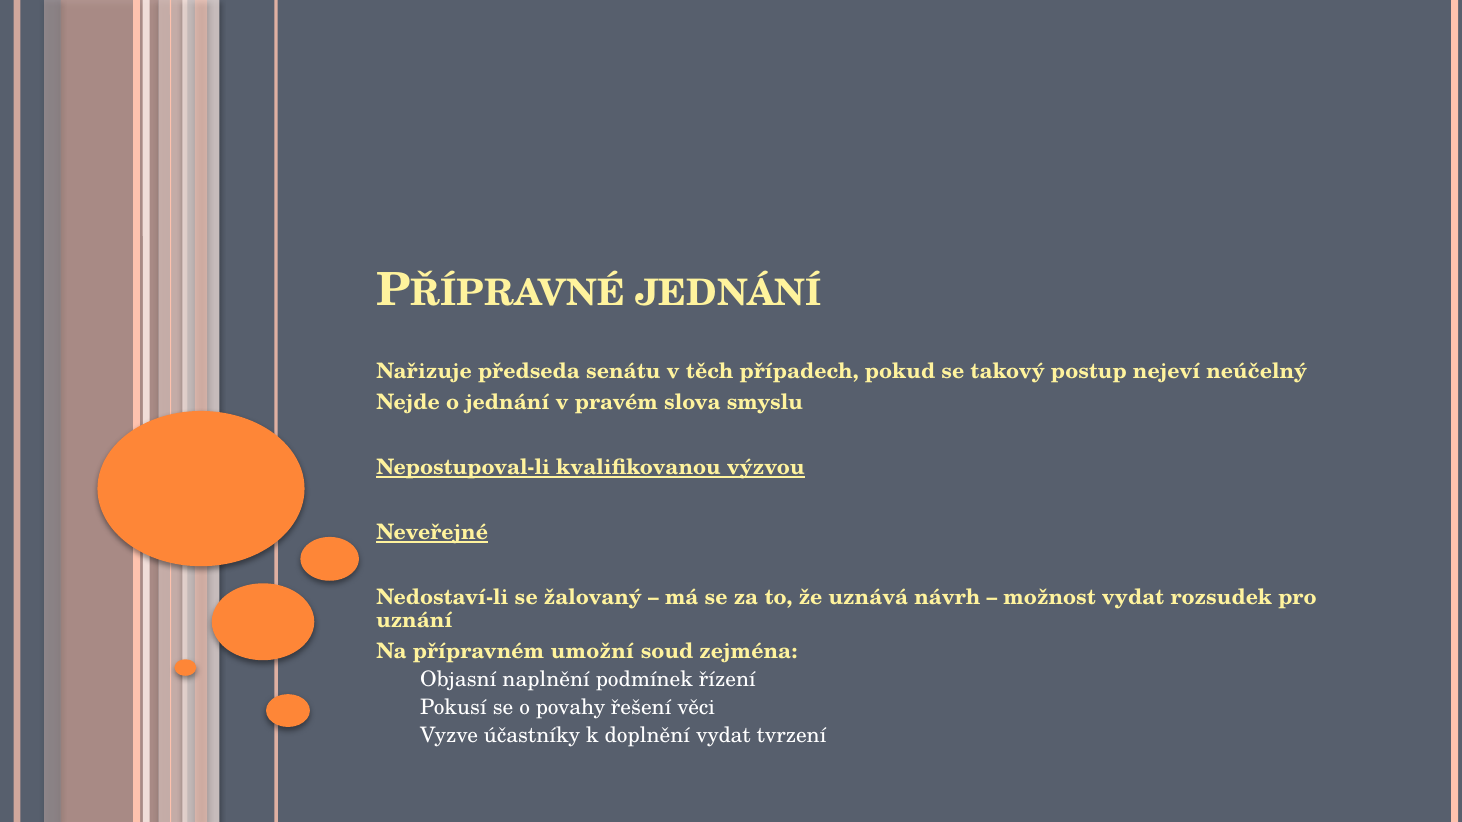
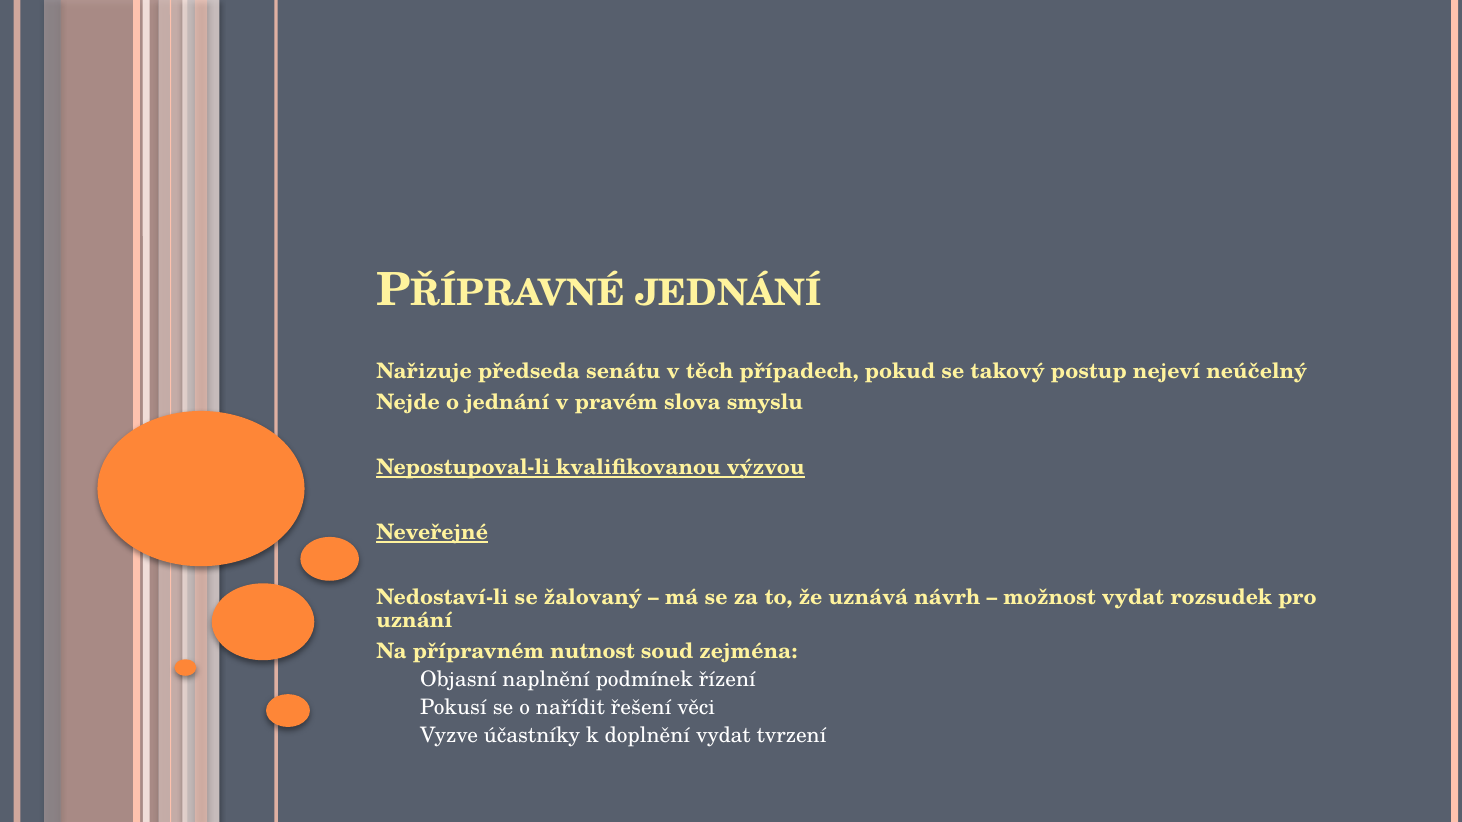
umožní: umožní -> nutnost
povahy: povahy -> nařídit
